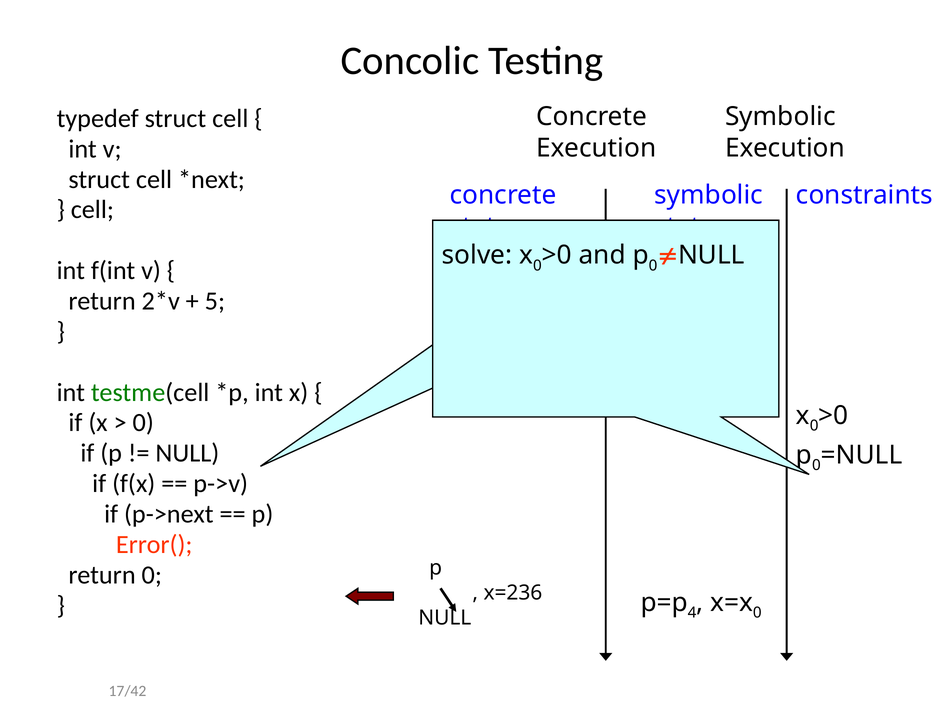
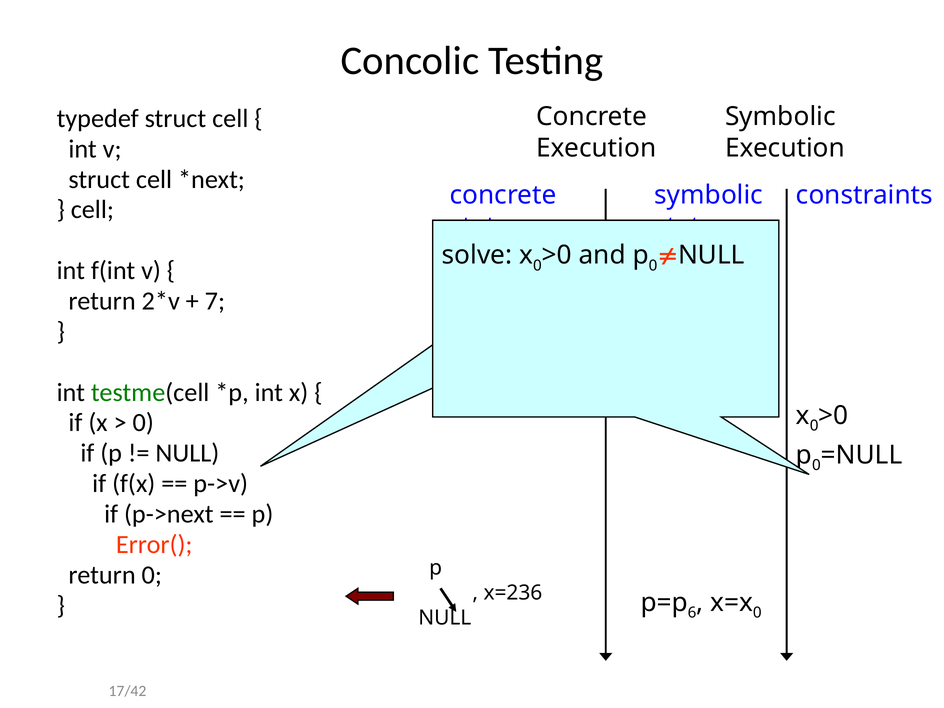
5: 5 -> 7
4: 4 -> 6
